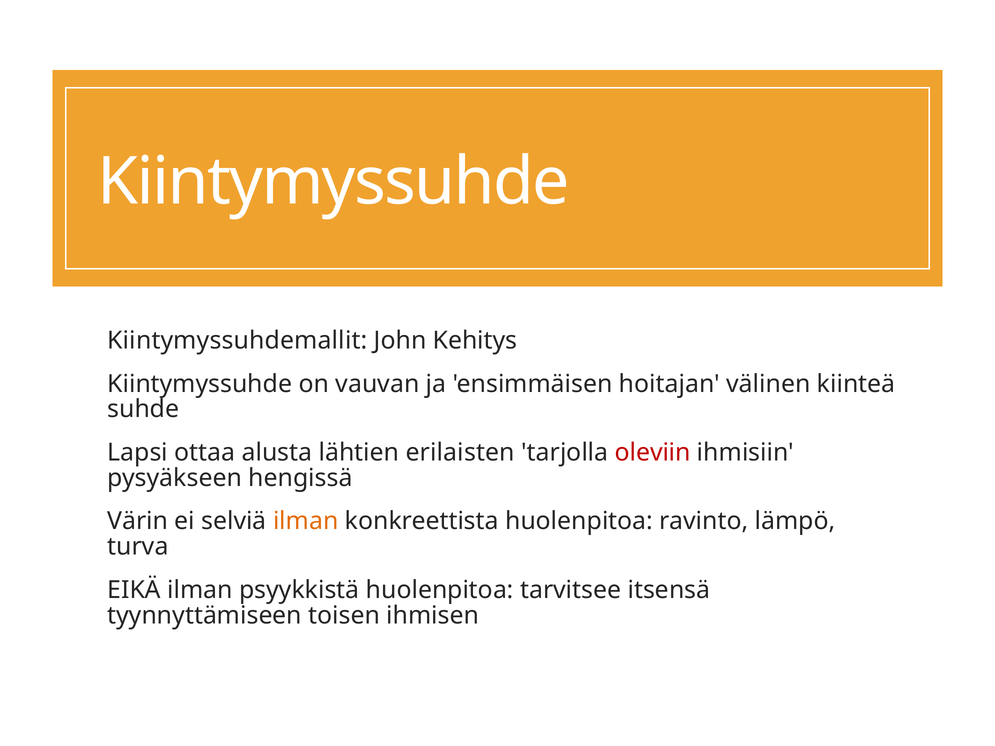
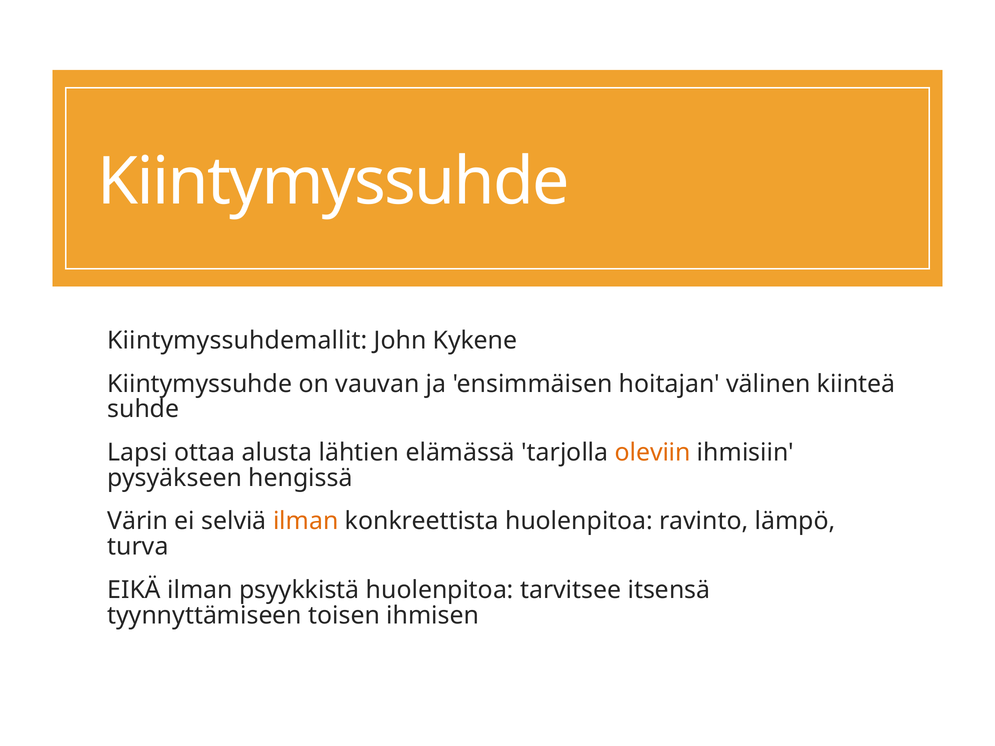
Kehitys: Kehitys -> Kykene
erilaisten: erilaisten -> elämässä
oleviin colour: red -> orange
